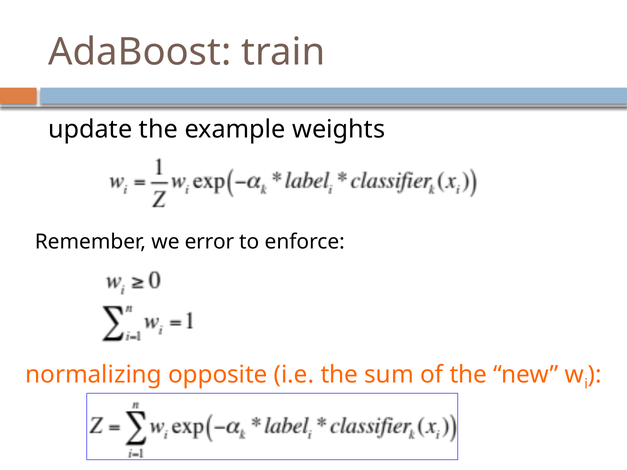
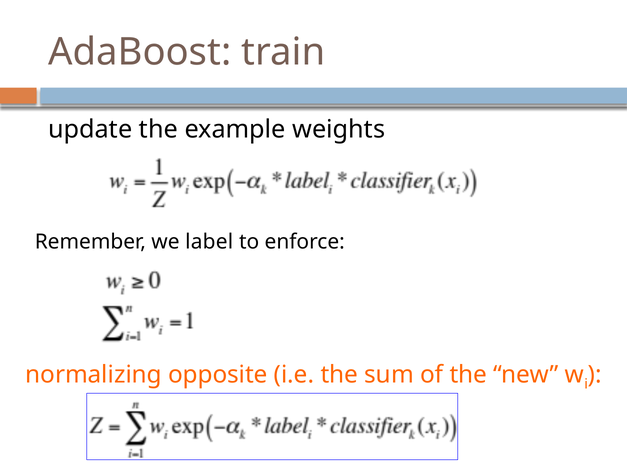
error: error -> label
